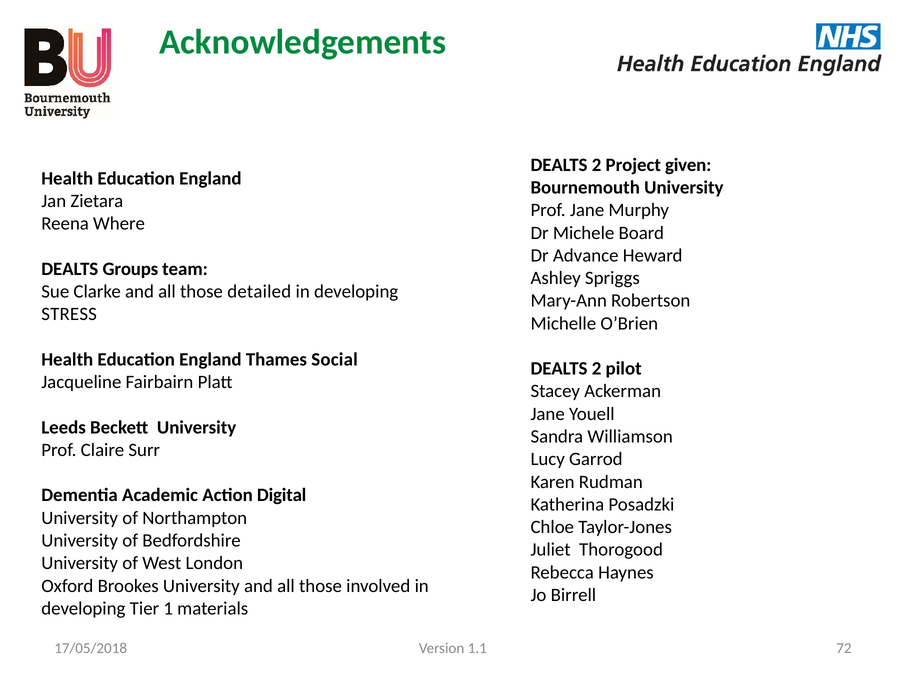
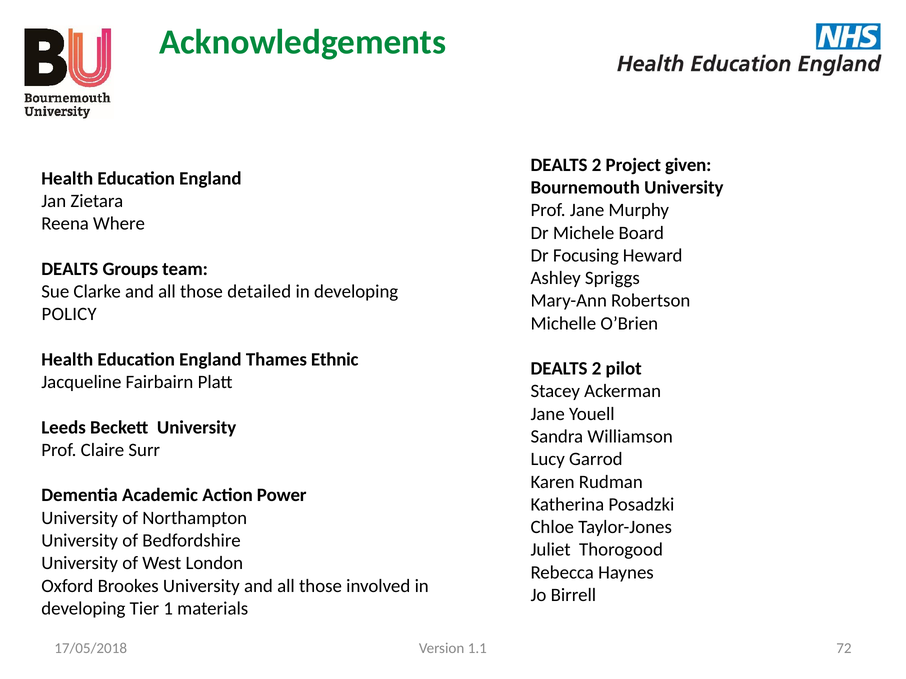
Advance: Advance -> Focusing
STRESS: STRESS -> POLICY
Social: Social -> Ethnic
Digital: Digital -> Power
